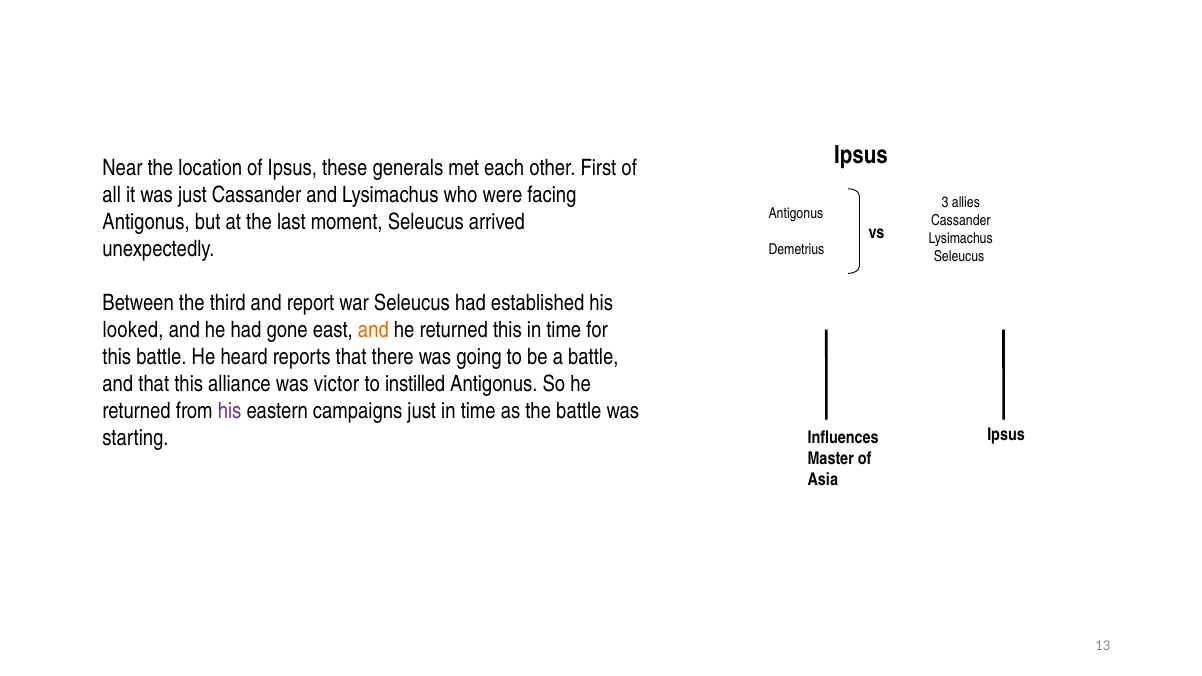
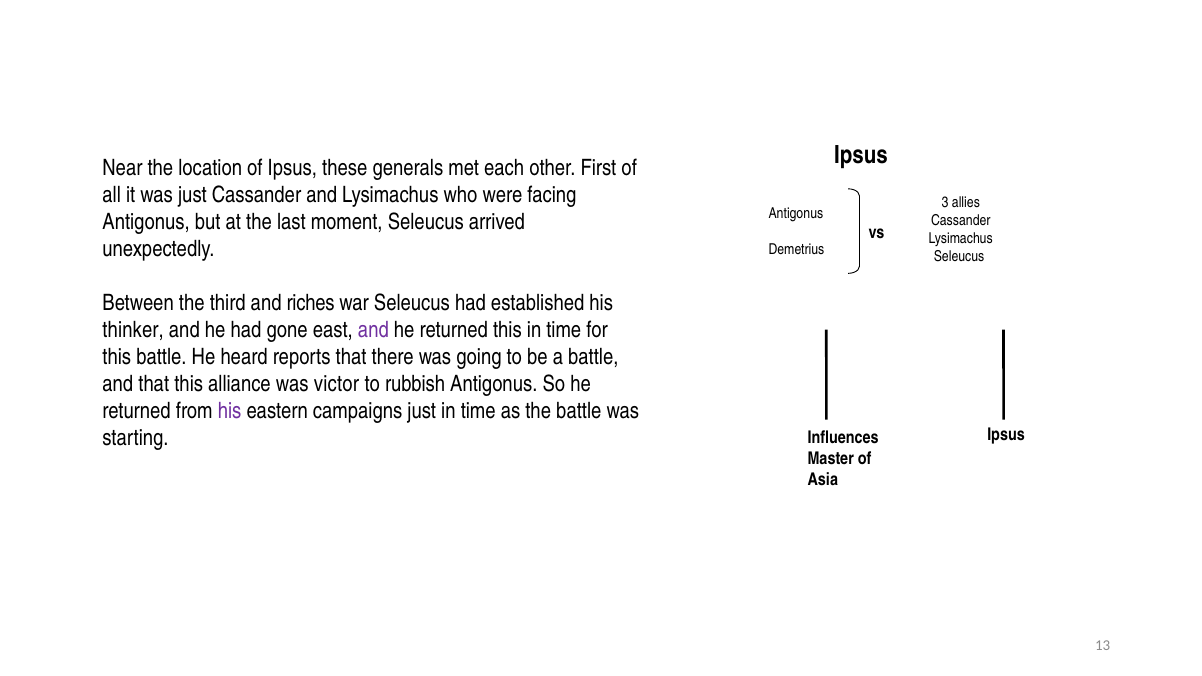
report: report -> riches
looked: looked -> thinker
and at (373, 330) colour: orange -> purple
instilled: instilled -> rubbish
